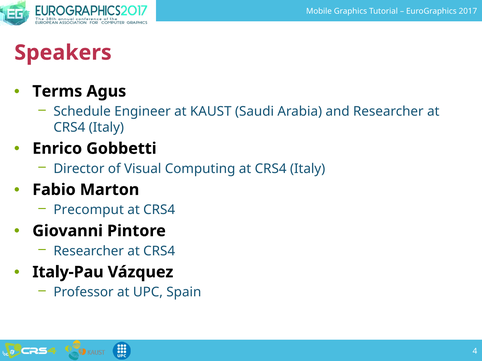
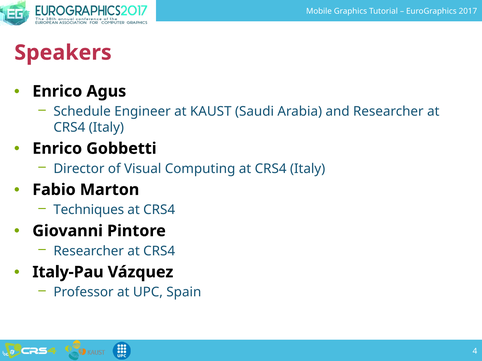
Terms at (57, 91): Terms -> Enrico
Precomput: Precomput -> Techniques
